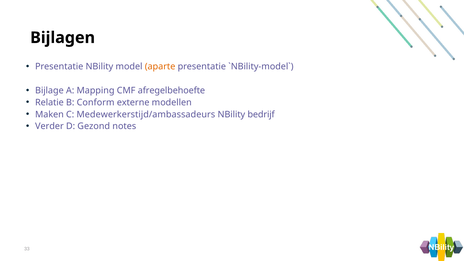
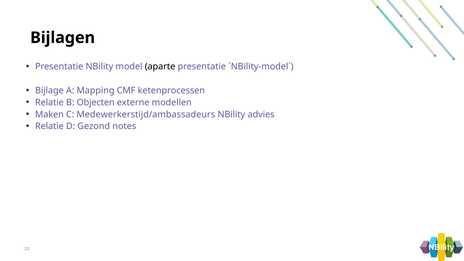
aparte colour: orange -> black
afregelbehoefte: afregelbehoefte -> ketenprocessen
Conform: Conform -> Objecten
bedrijf: bedrijf -> advies
Verder at (49, 126): Verder -> Relatie
